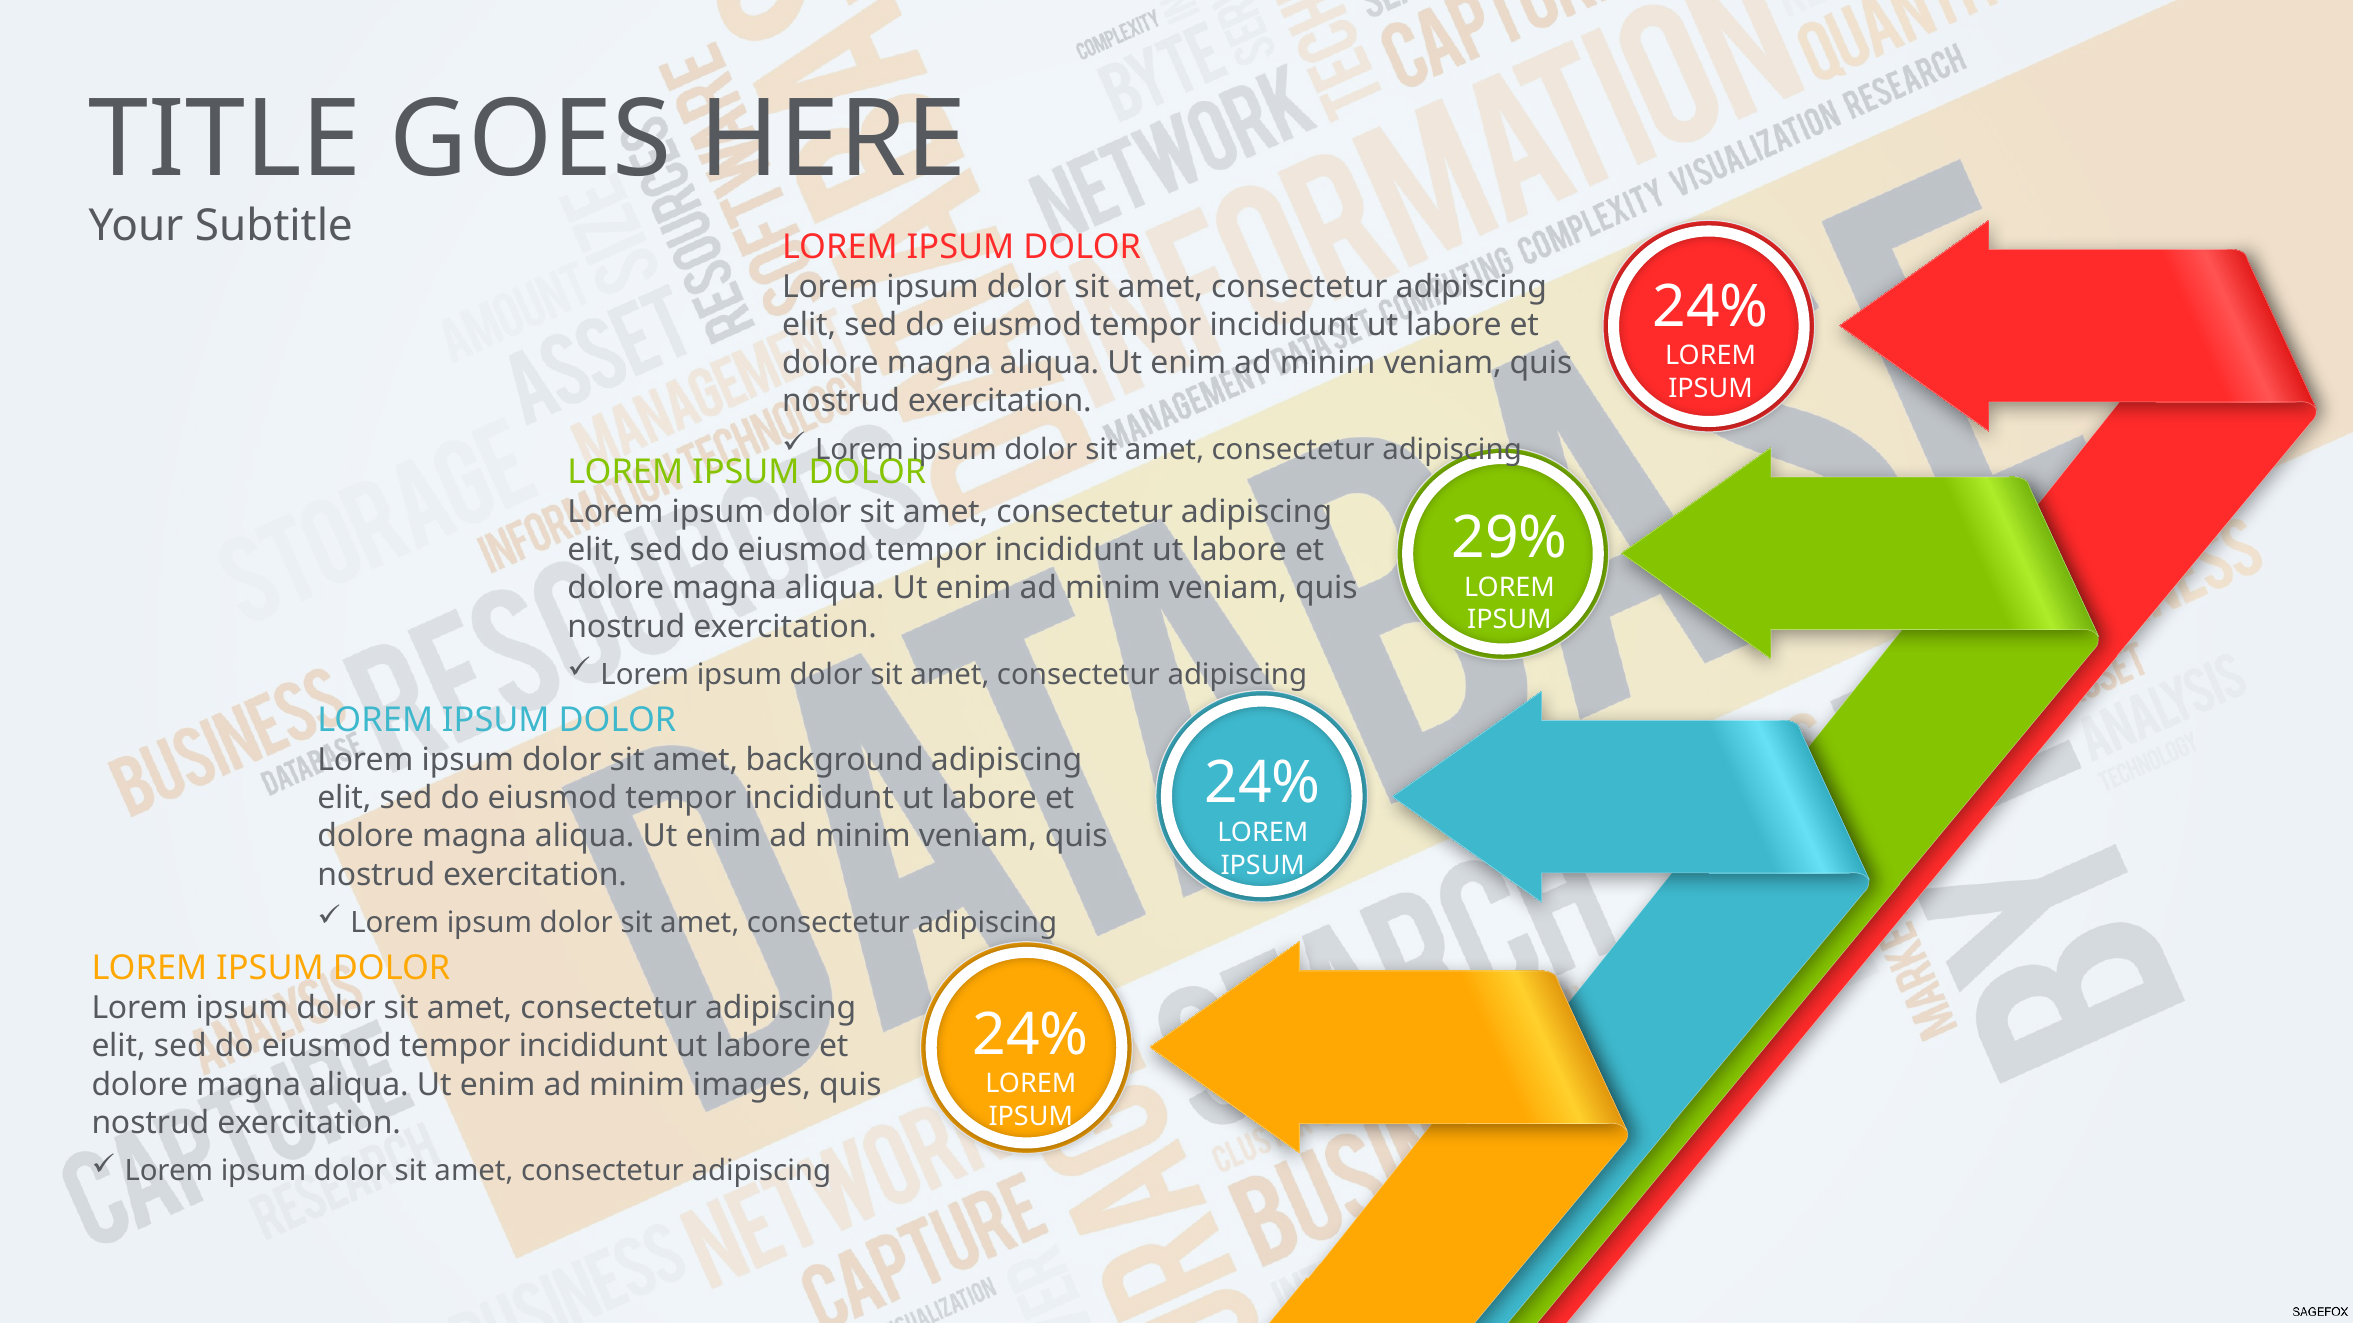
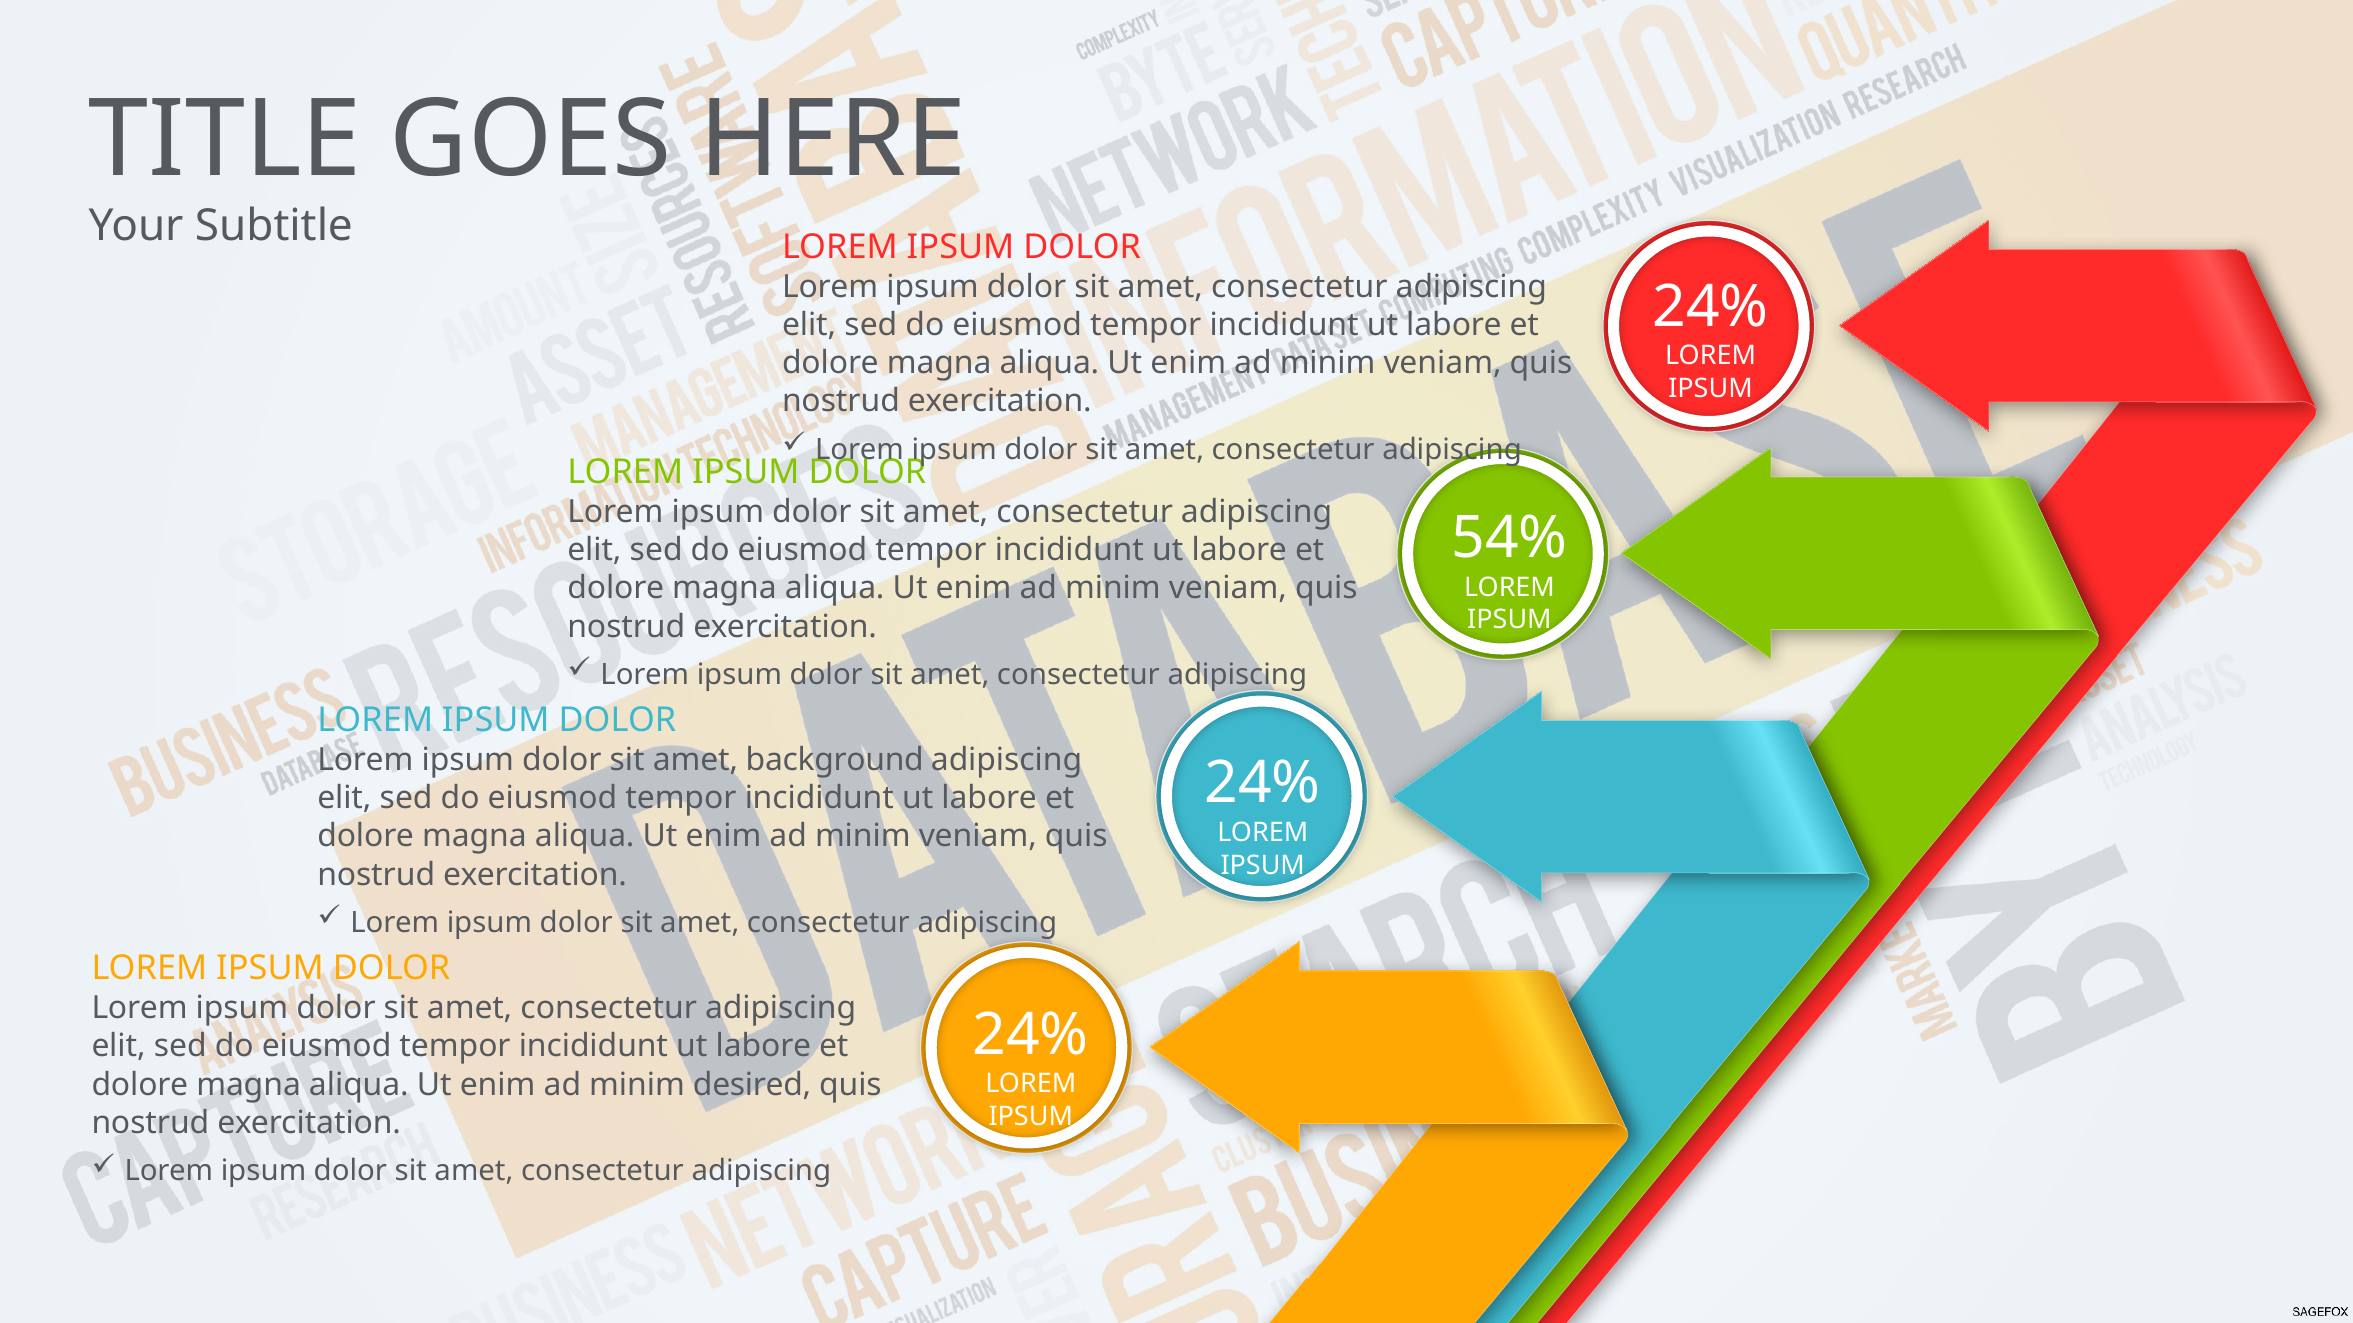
29%: 29% -> 54%
images: images -> desired
